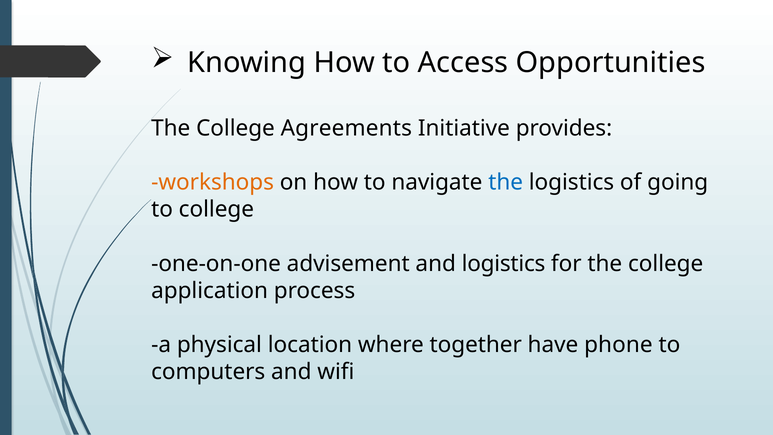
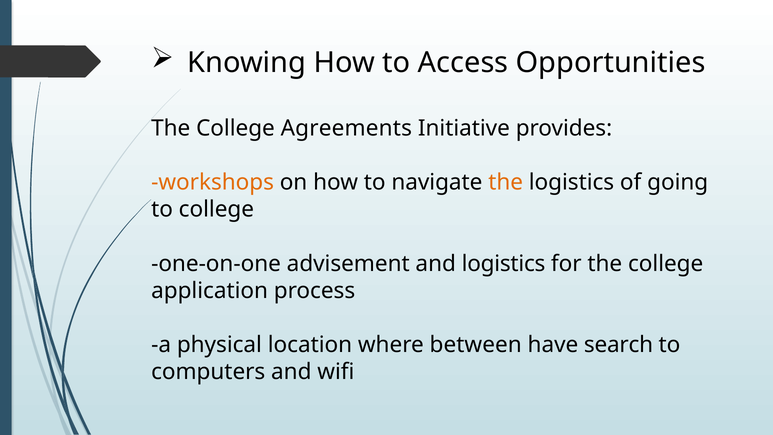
the at (506, 182) colour: blue -> orange
together: together -> between
phone: phone -> search
